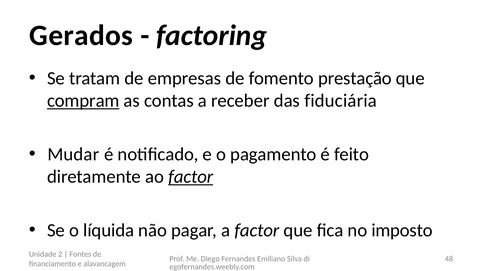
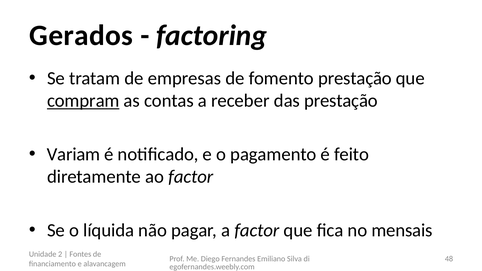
das fiduciária: fiduciária -> prestação
Mudar: Mudar -> Variam
factor at (191, 177) underline: present -> none
imposto: imposto -> mensais
